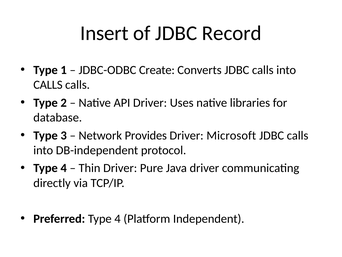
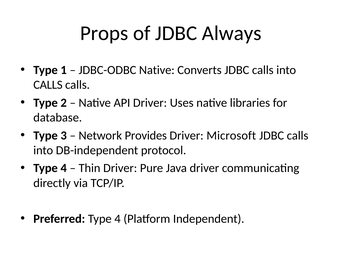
Insert: Insert -> Props
Record: Record -> Always
JDBC-ODBC Create: Create -> Native
